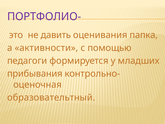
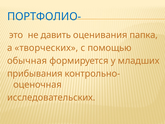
ПОРТФОЛИО- colour: purple -> blue
активности: активности -> творческих
педагоги: педагоги -> обычная
образовательтный: образовательтный -> исследовательских
